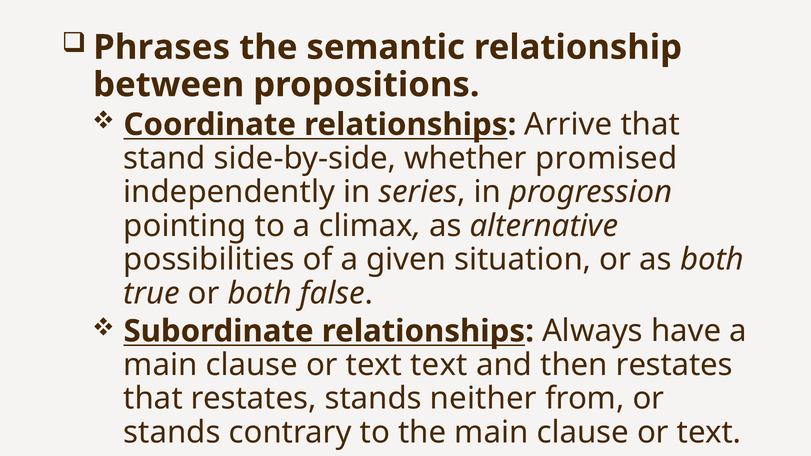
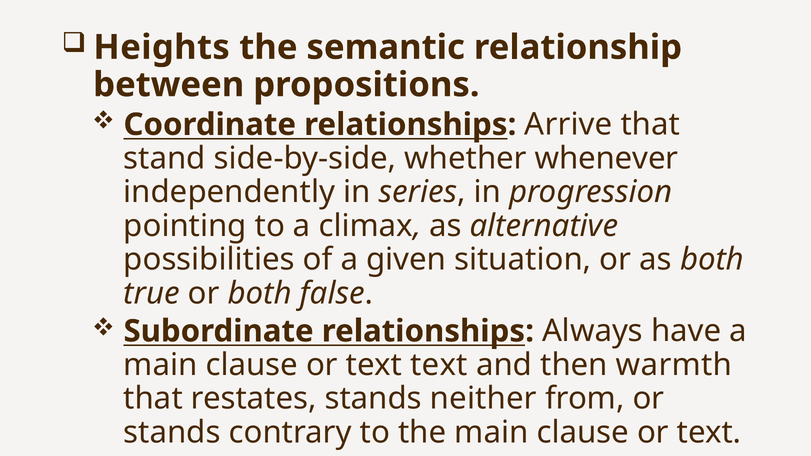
Phrases: Phrases -> Heights
promised: promised -> whenever
then restates: restates -> warmth
